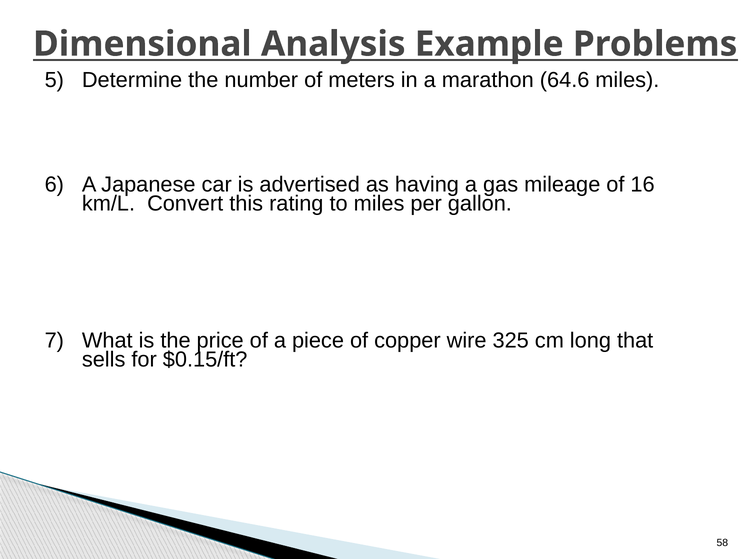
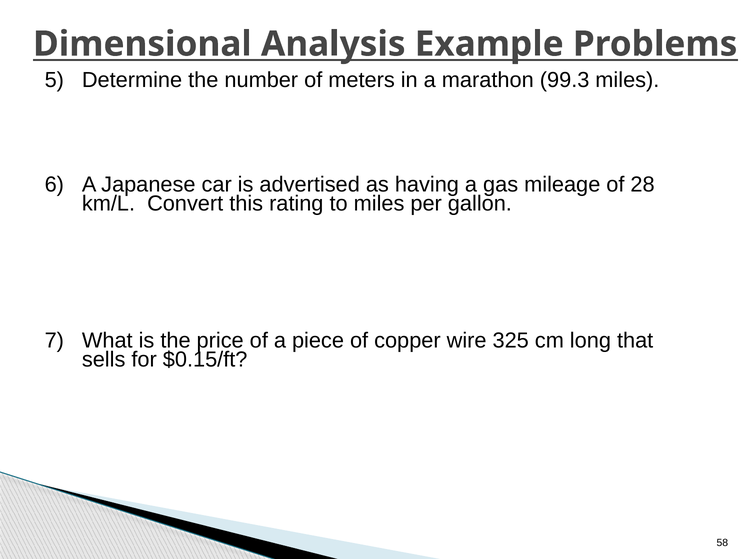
64.6: 64.6 -> 99.3
16: 16 -> 28
